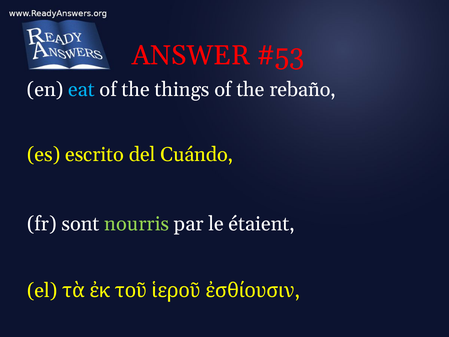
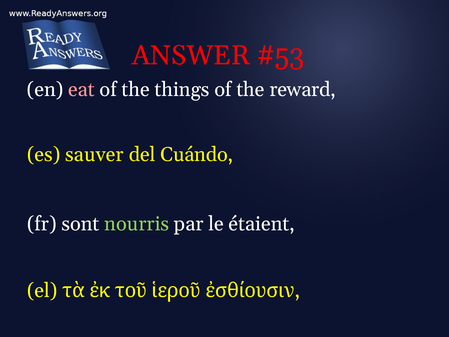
eat colour: light blue -> pink
rebaño: rebaño -> reward
escrito: escrito -> sauver
